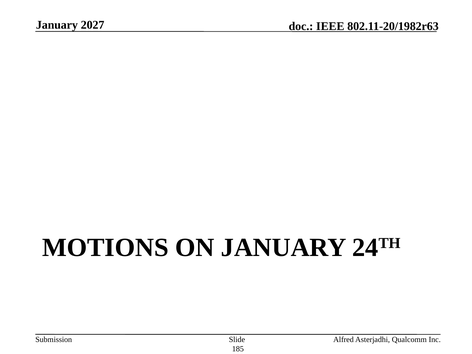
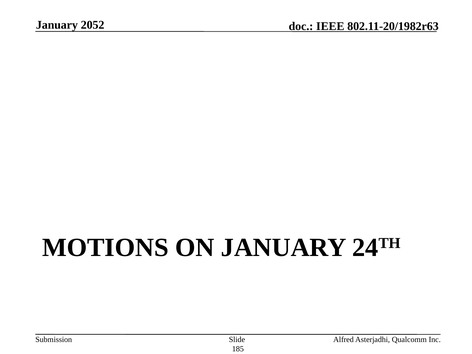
2027: 2027 -> 2052
